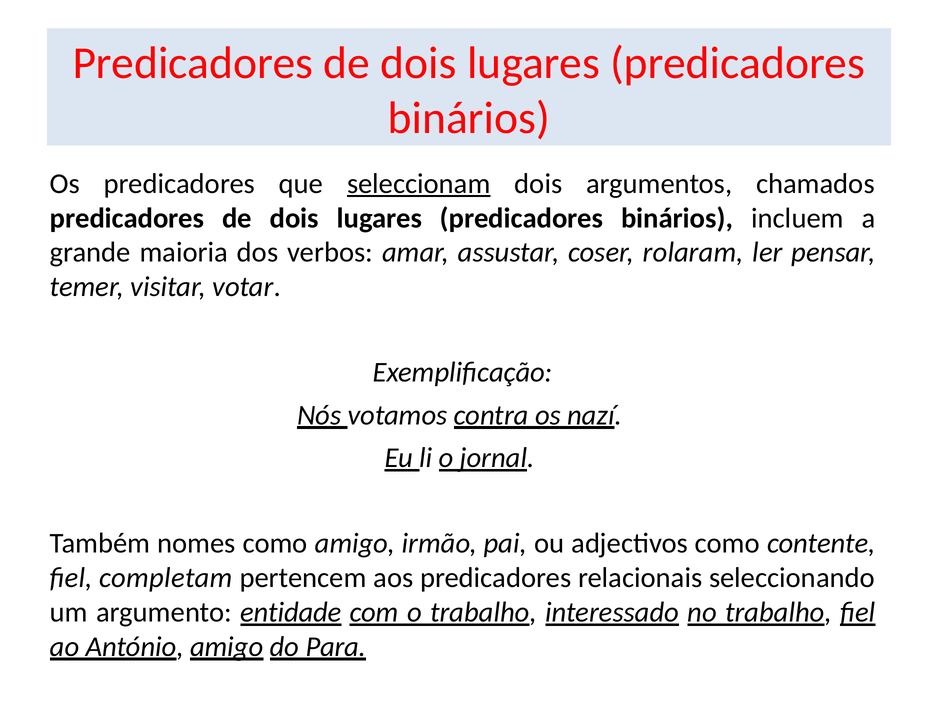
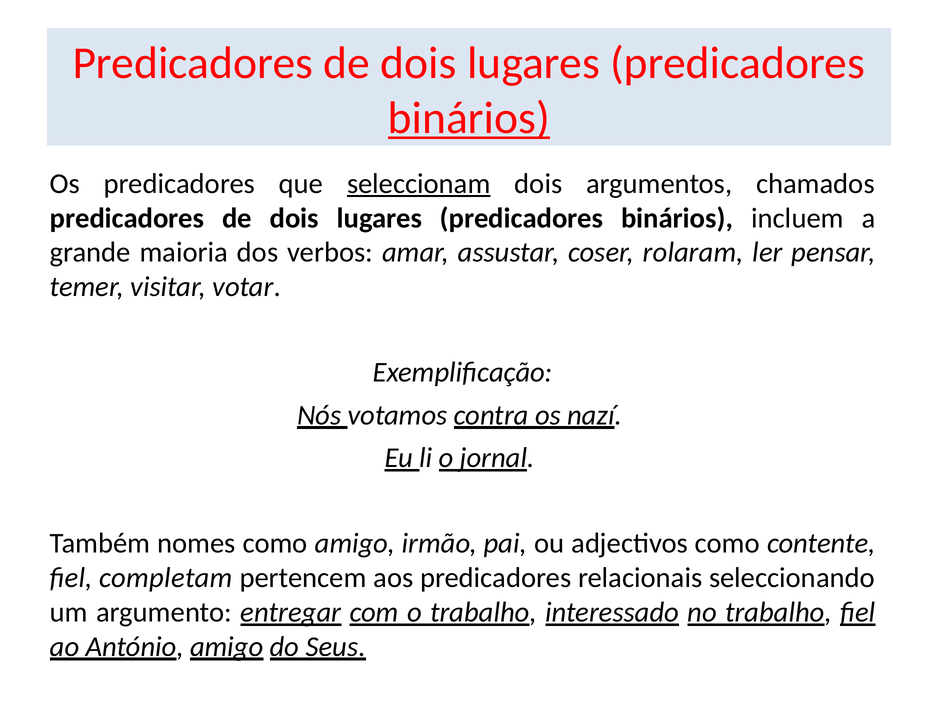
binários at (469, 118) underline: none -> present
entidade: entidade -> entregar
Para: Para -> Seus
